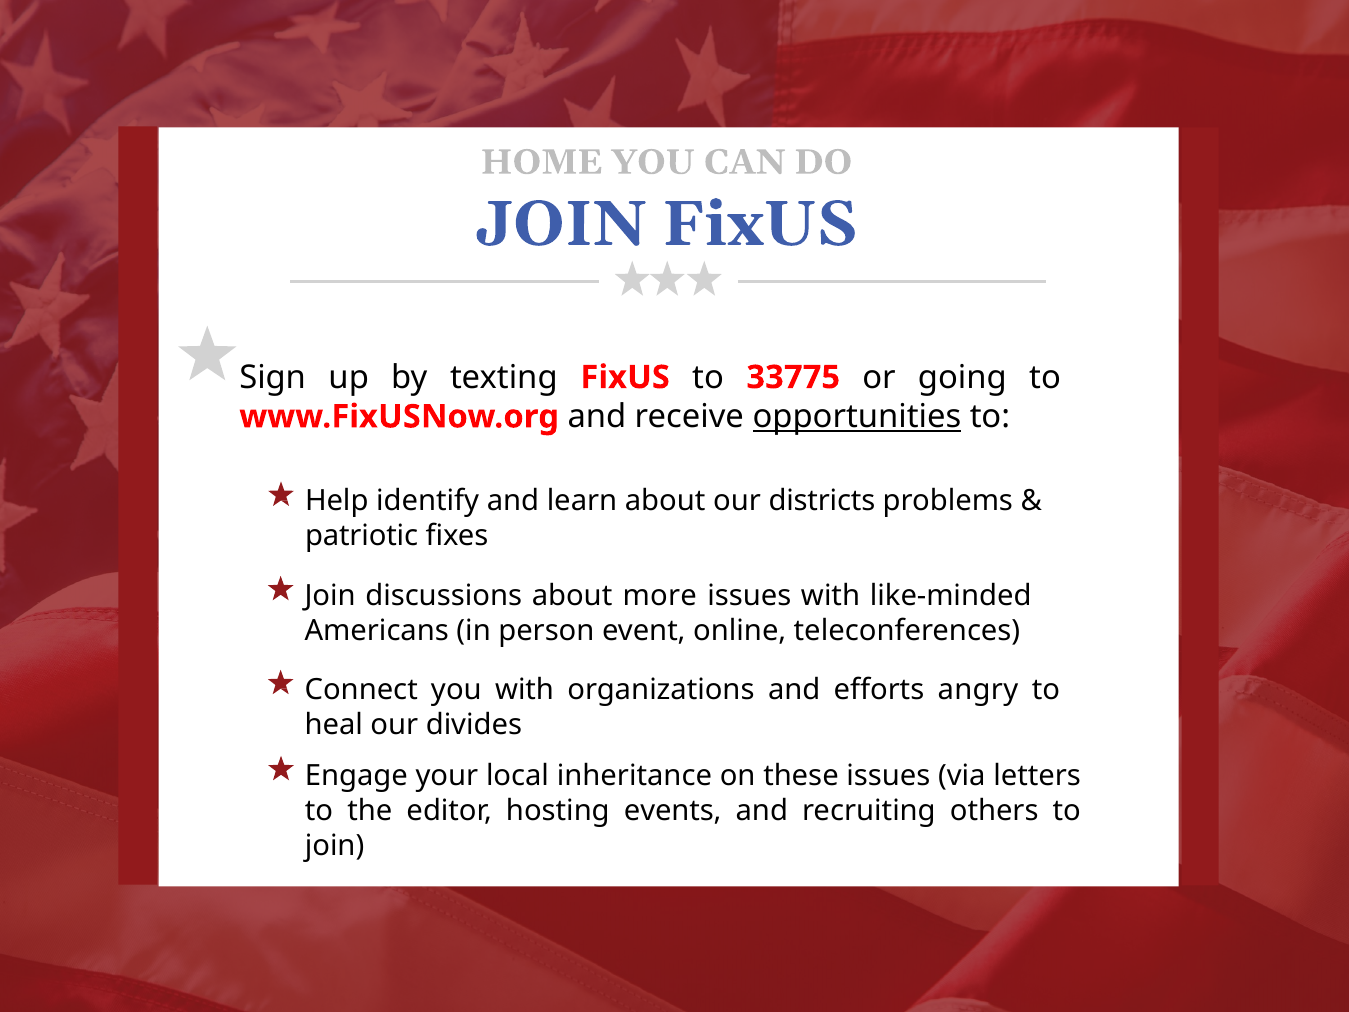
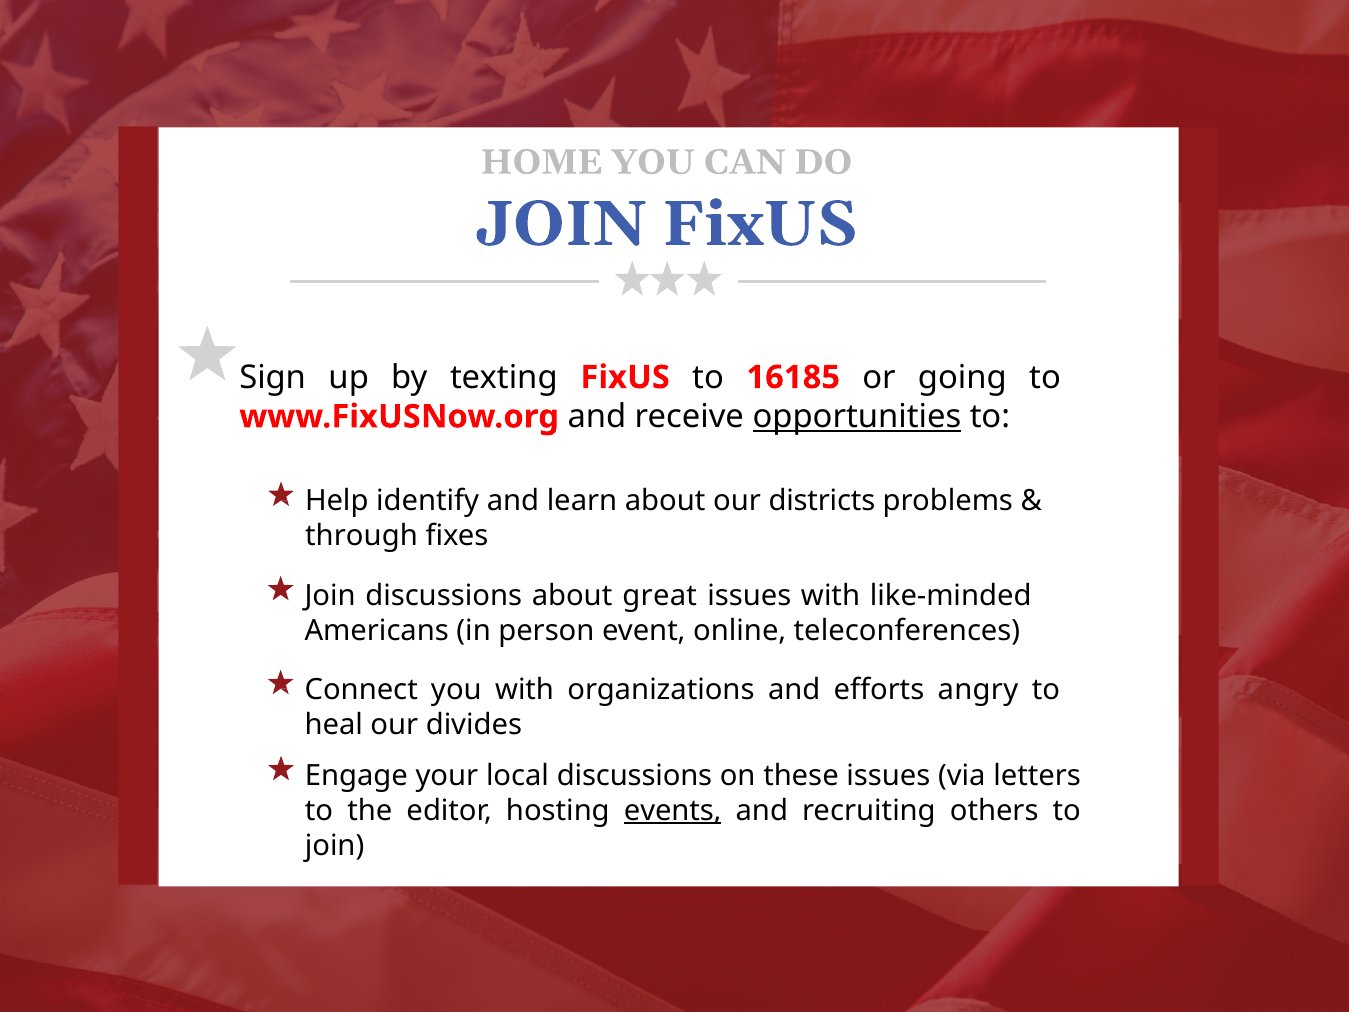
33775: 33775 -> 16185
patriotic: patriotic -> through
more: more -> great
local inheritance: inheritance -> discussions
events underline: none -> present
